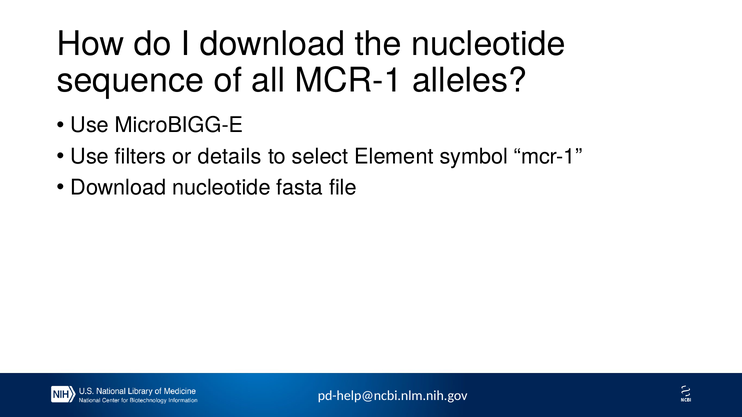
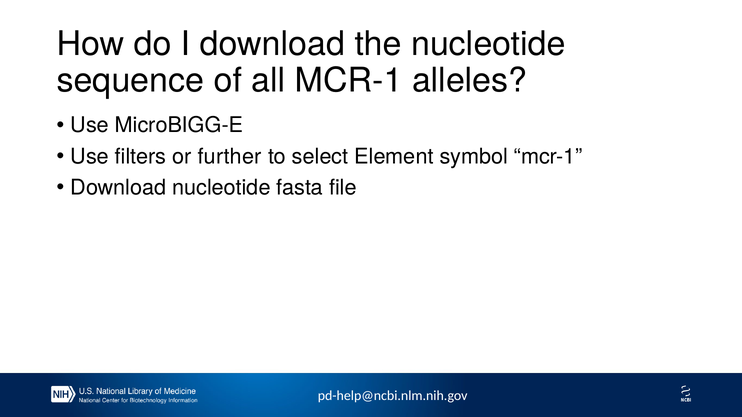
details: details -> further
